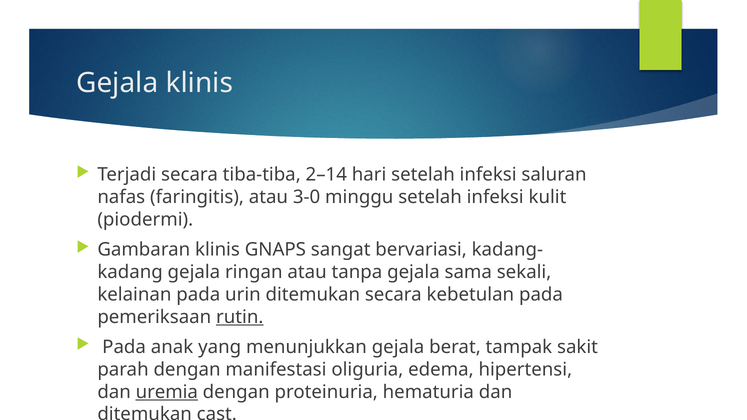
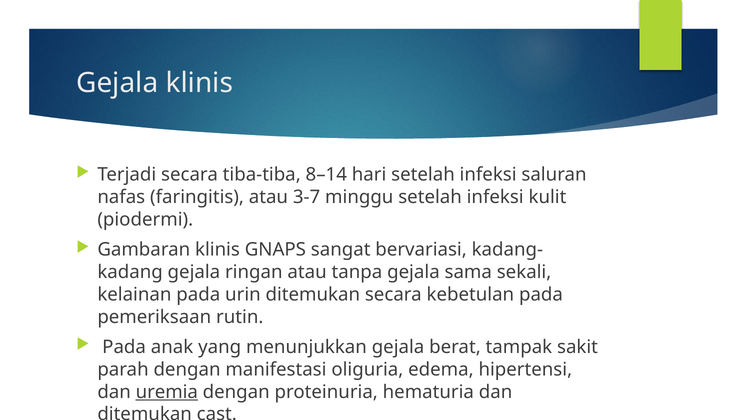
2–14: 2–14 -> 8–14
3-0: 3-0 -> 3-7
rutin underline: present -> none
